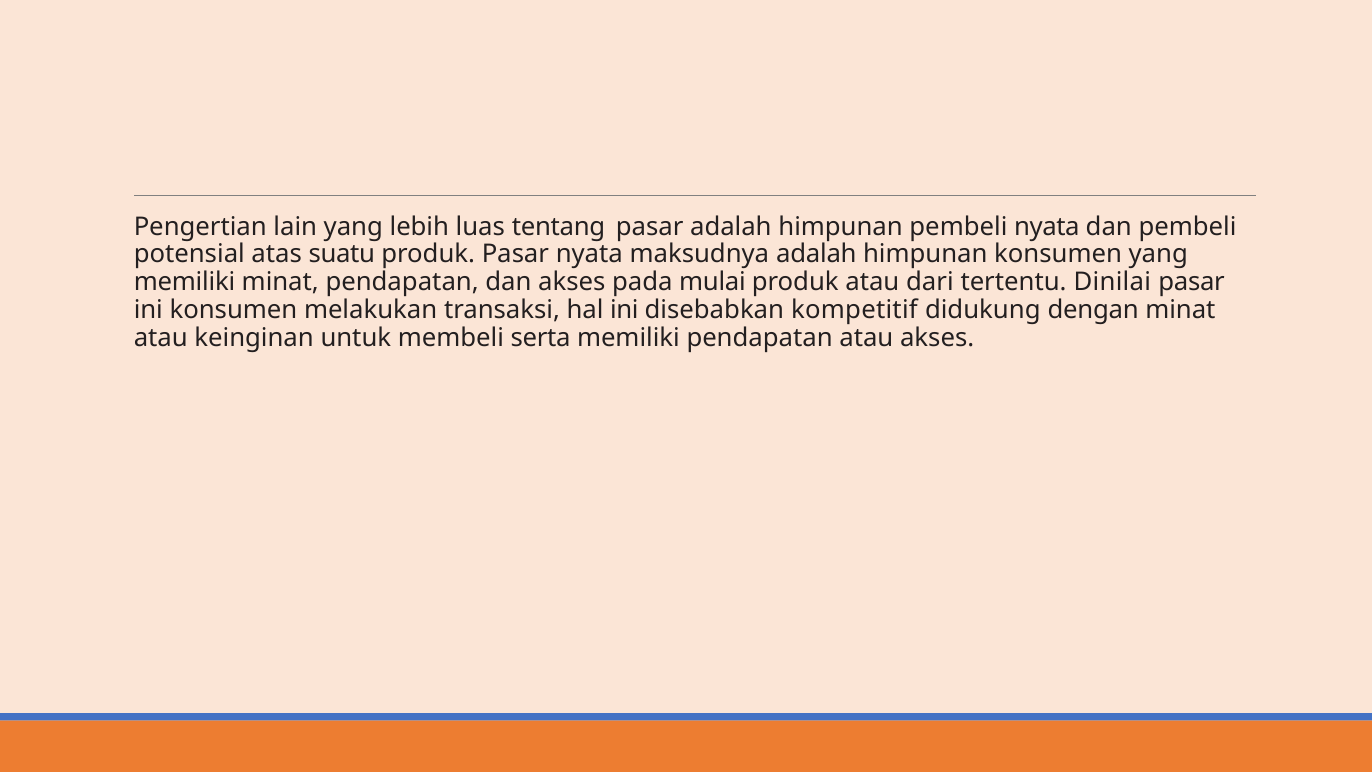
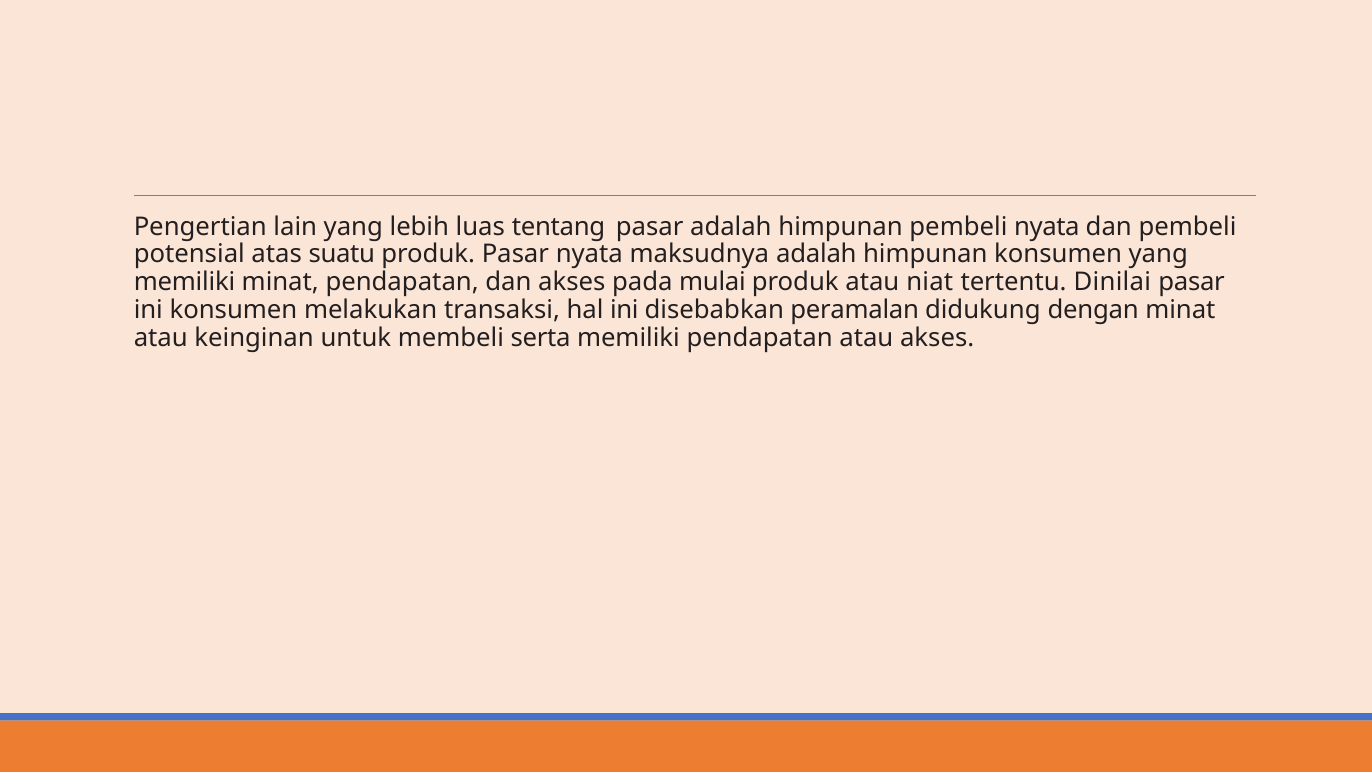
dari: dari -> niat
kompetitif: kompetitif -> peramalan
